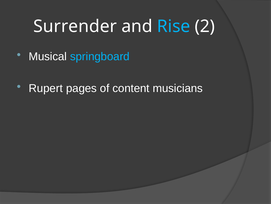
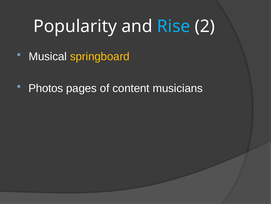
Surrender: Surrender -> Popularity
springboard colour: light blue -> yellow
Rupert: Rupert -> Photos
